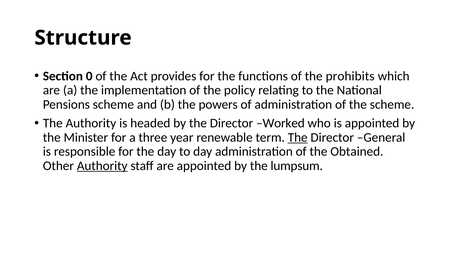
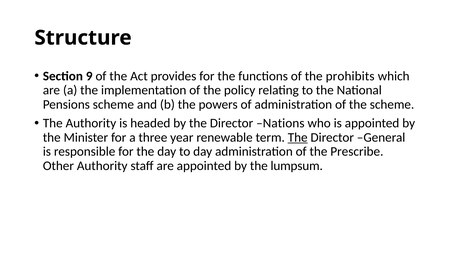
0: 0 -> 9
Worked: Worked -> Nations
Obtained: Obtained -> Prescribe
Authority at (102, 166) underline: present -> none
